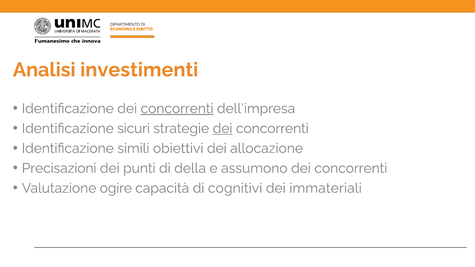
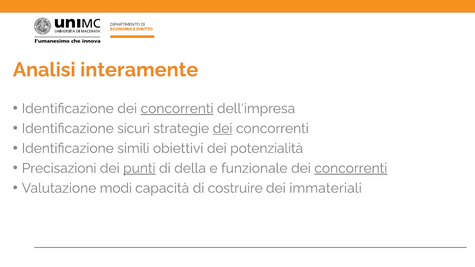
investimenti: investimenti -> interamente
allocazione: allocazione -> potenzialità
punti underline: none -> present
assumono: assumono -> funzionale
concorrenti at (351, 168) underline: none -> present
ogire: ogire -> modi
cognitivi: cognitivi -> costruire
